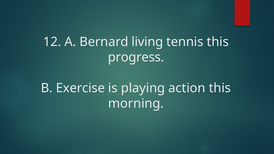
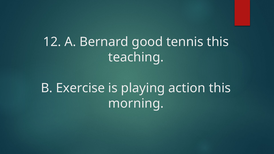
living: living -> good
progress: progress -> teaching
